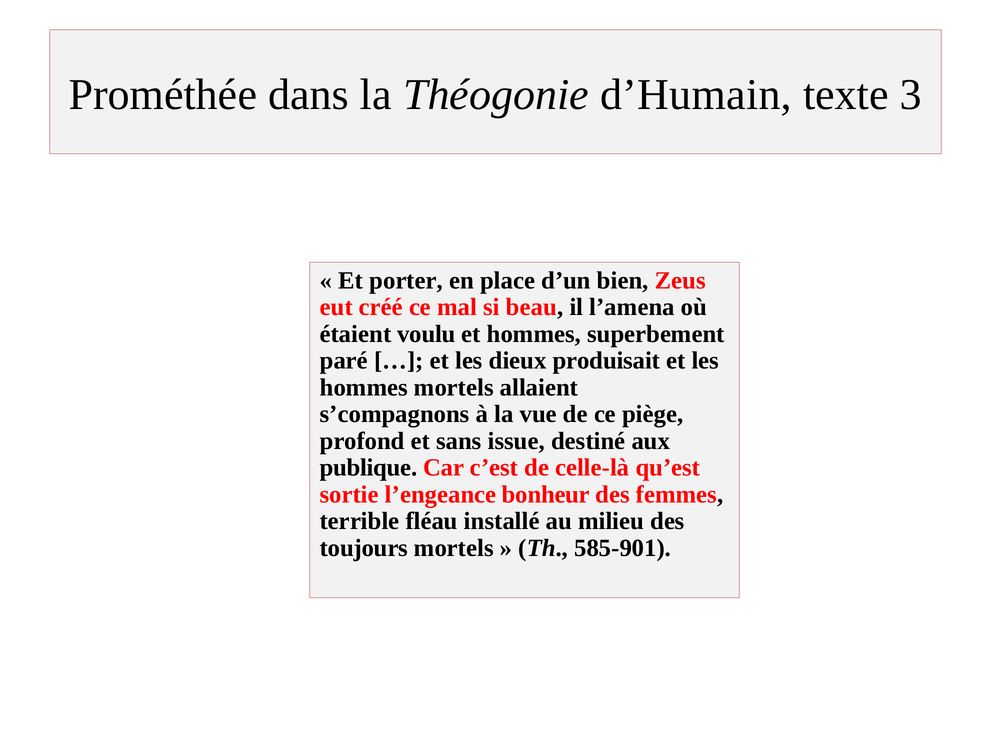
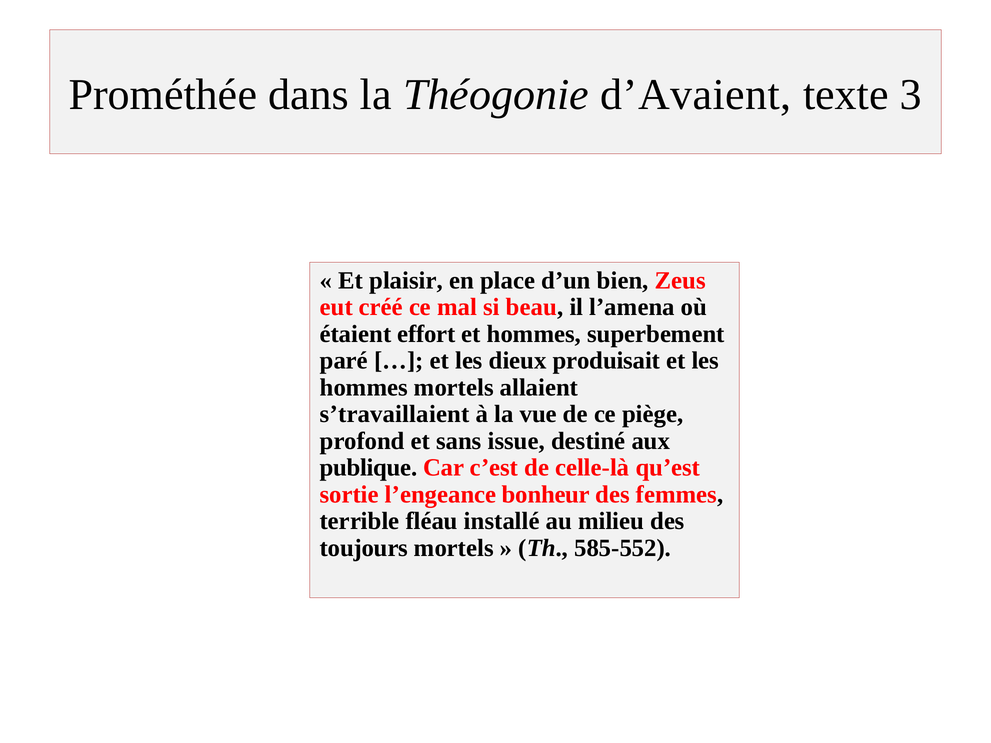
d’Humain: d’Humain -> d’Avaient
porter: porter -> plaisir
voulu: voulu -> effort
s’compagnons: s’compagnons -> s’travaillaient
585-901: 585-901 -> 585-552
